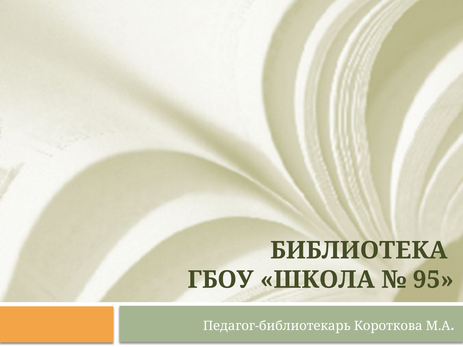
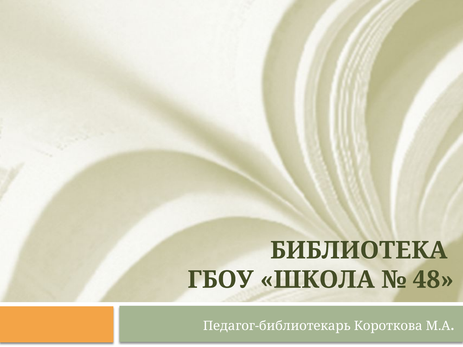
95: 95 -> 48
